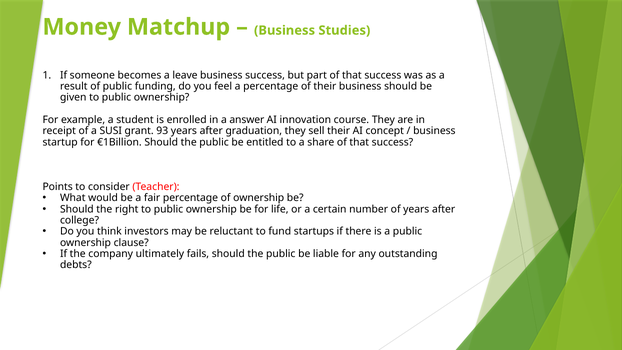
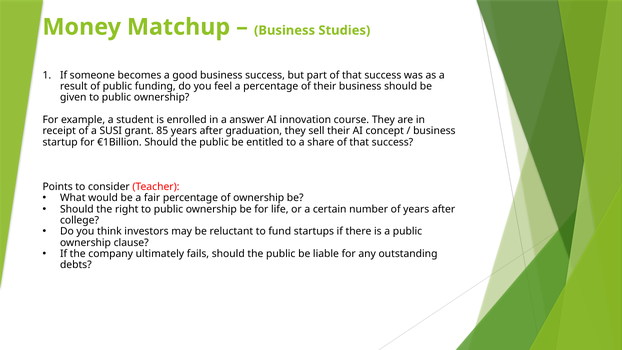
leave: leave -> good
93: 93 -> 85
